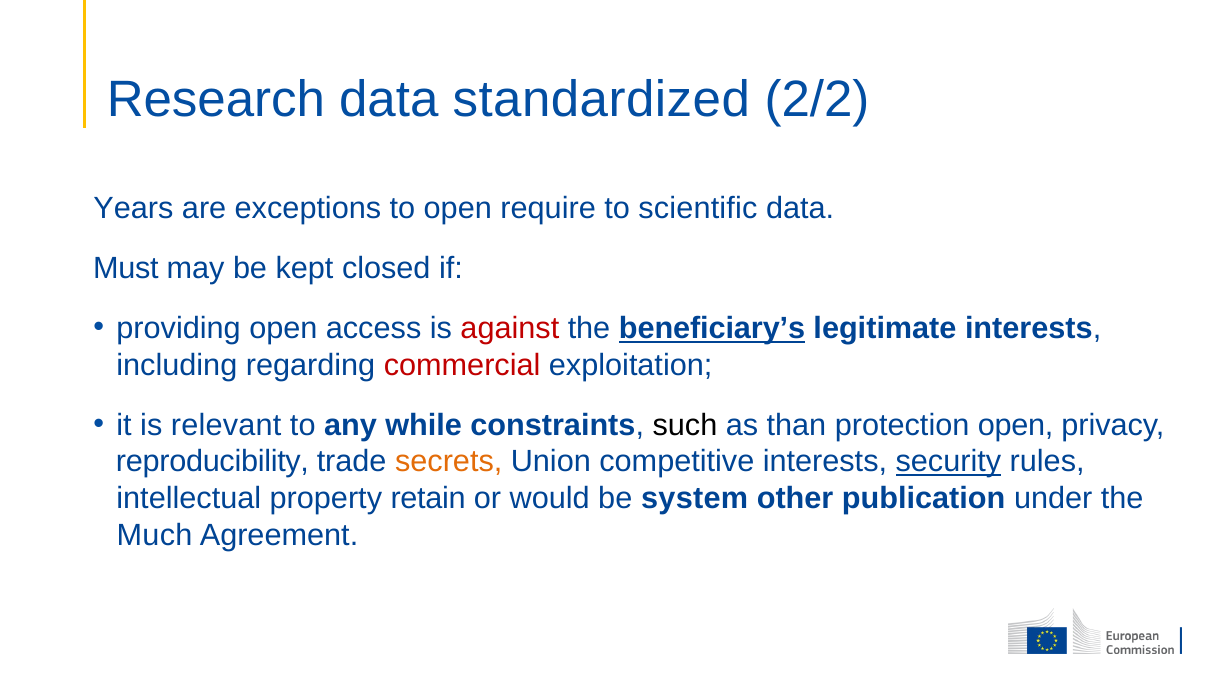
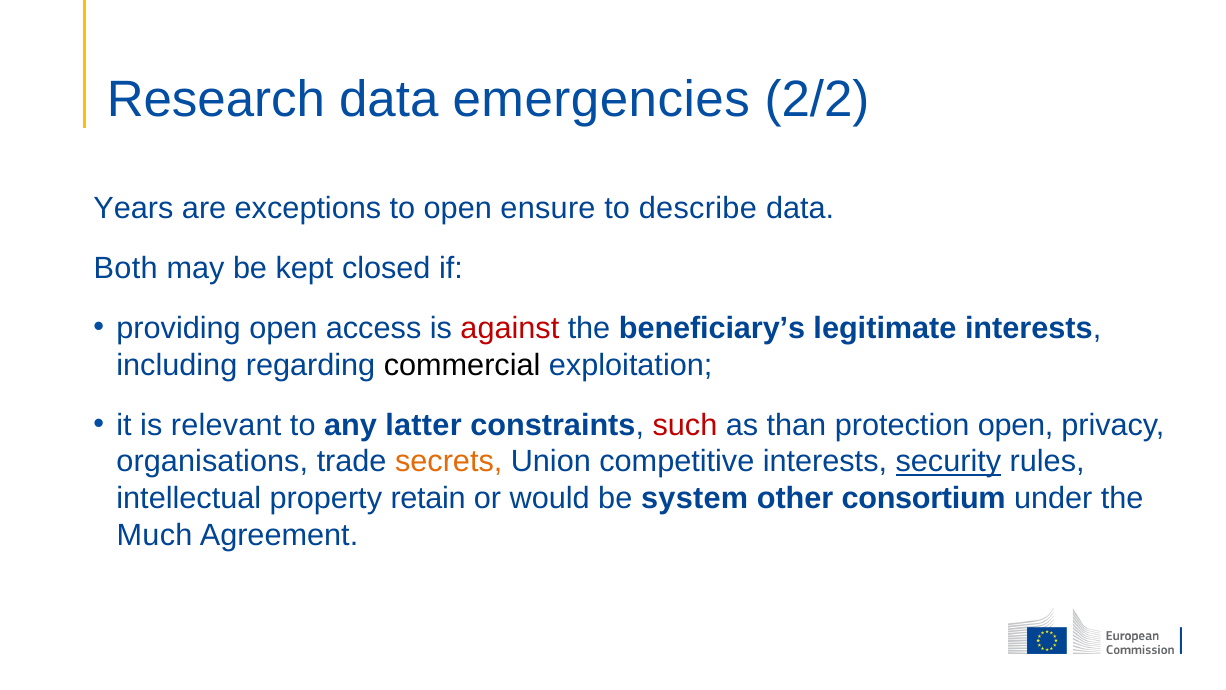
standardized: standardized -> emergencies
require: require -> ensure
scientific: scientific -> describe
Must: Must -> Both
beneficiary’s underline: present -> none
commercial colour: red -> black
while: while -> latter
such colour: black -> red
reproducibility: reproducibility -> organisations
publication: publication -> consortium
